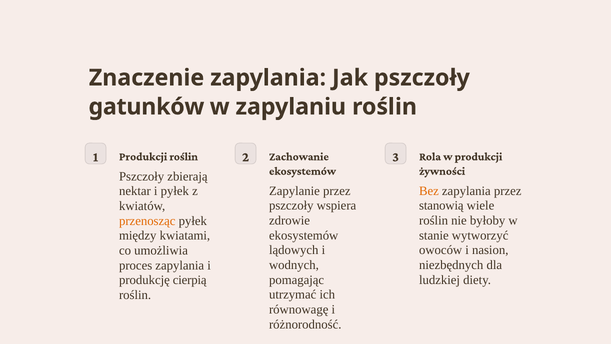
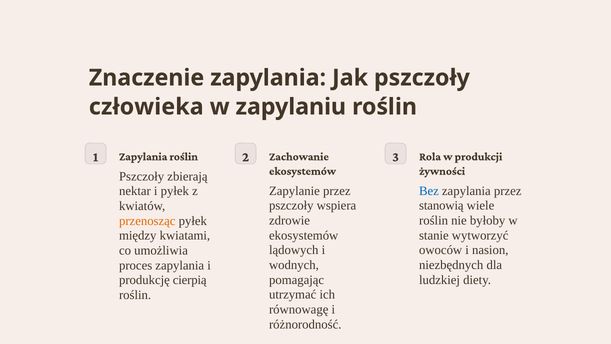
gatunków: gatunków -> człowieka
1 Produkcji: Produkcji -> Zapylania
Bez colour: orange -> blue
